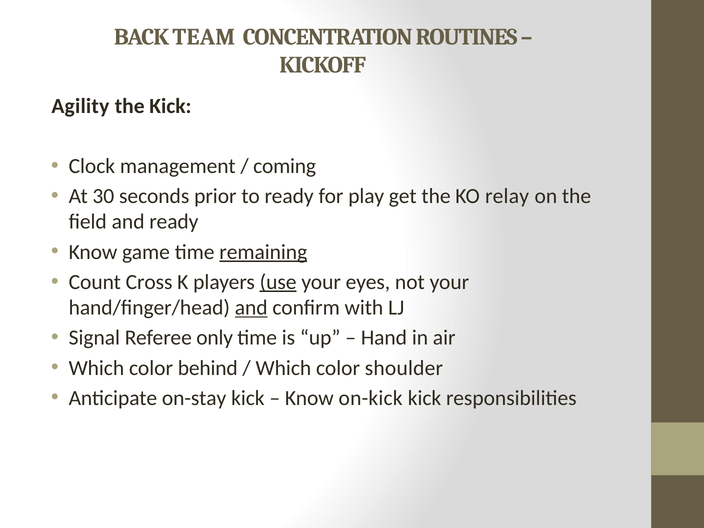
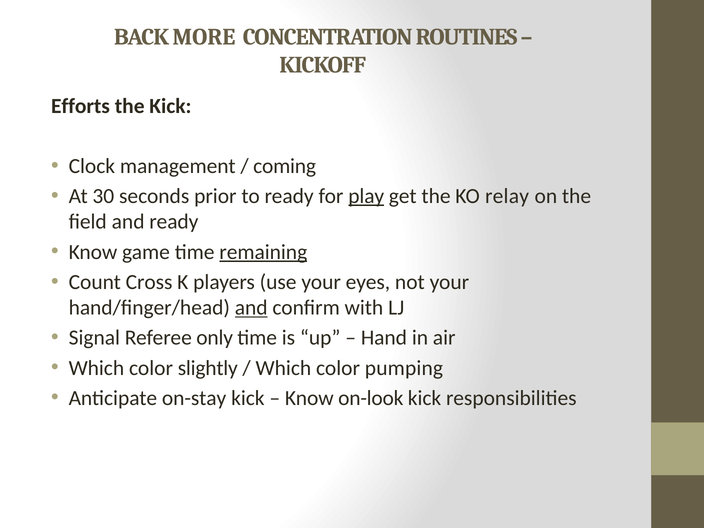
TEAM: TEAM -> MORE
Agility: Agility -> Efforts
play underline: none -> present
use underline: present -> none
behind: behind -> slightly
shoulder: shoulder -> pumping
on-kick: on-kick -> on-look
